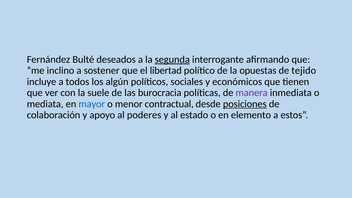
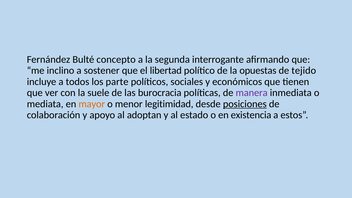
deseados: deseados -> concepto
segunda underline: present -> none
algún: algún -> parte
mayor colour: blue -> orange
contractual: contractual -> legitimidad
poderes: poderes -> adoptan
elemento: elemento -> existencia
